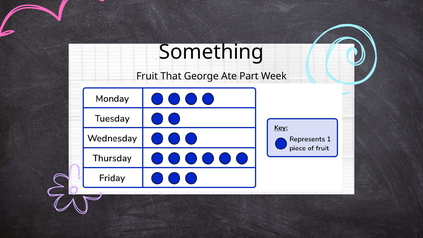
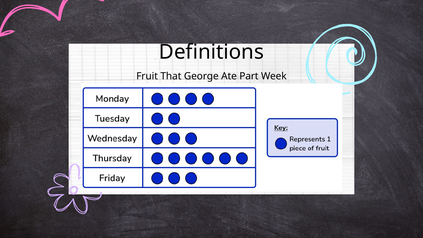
Something: Something -> Definitions
